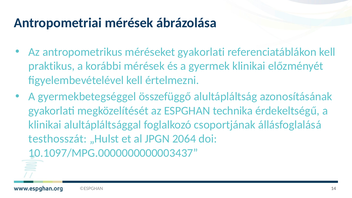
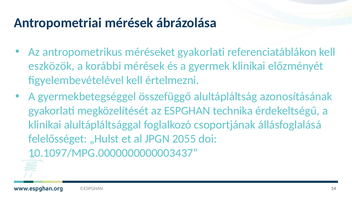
praktikus: praktikus -> eszközök
testhosszát: testhosszát -> felelősséget
2064: 2064 -> 2055
